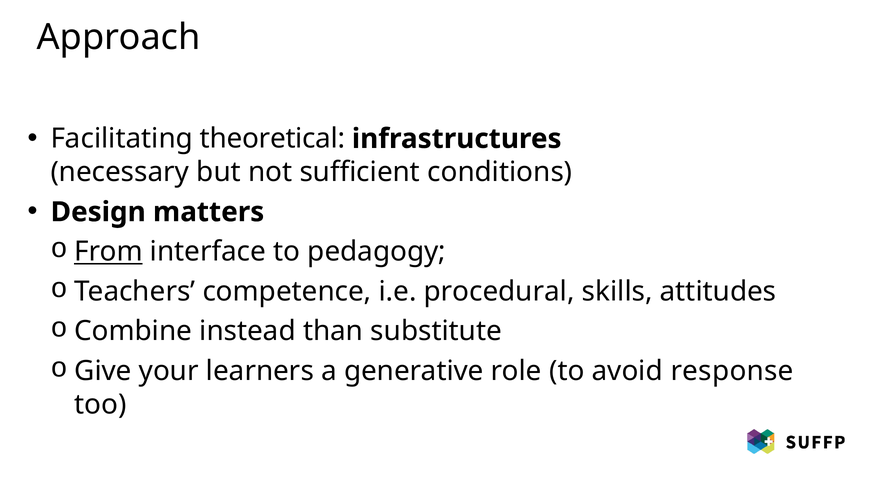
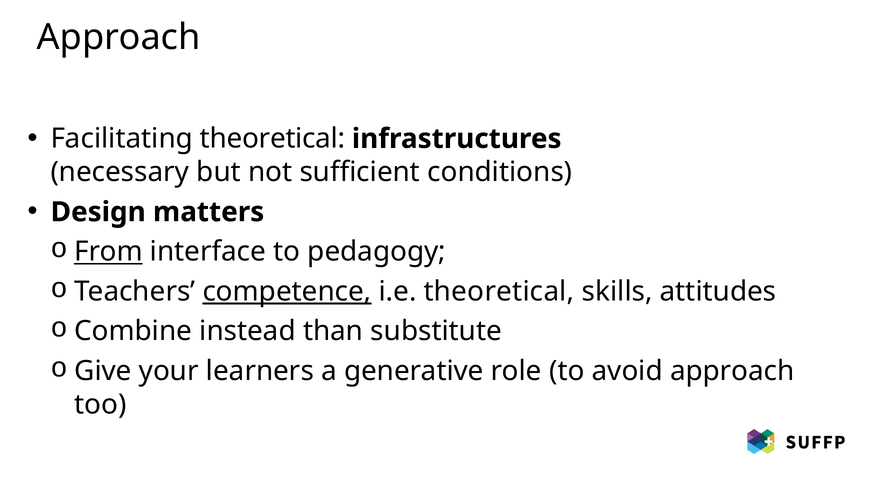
competence underline: none -> present
i.e procedural: procedural -> theoretical
avoid response: response -> approach
